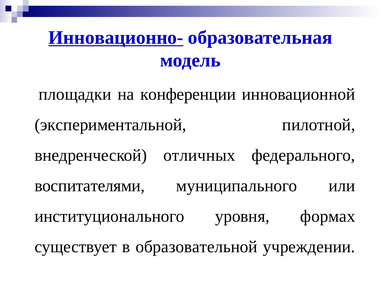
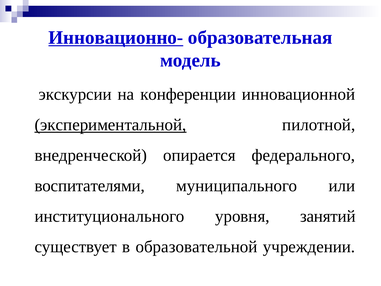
площадки: площадки -> экскурсии
экспериментальной underline: none -> present
отличных: отличных -> опирается
формах: формах -> занятий
